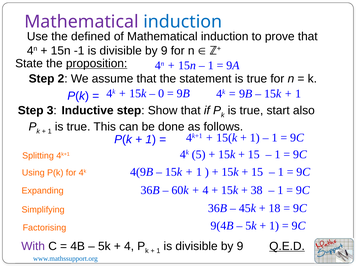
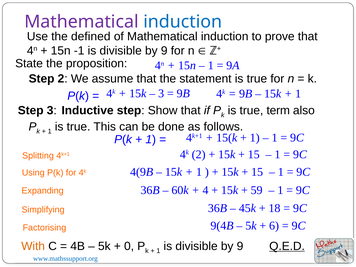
proposition underline: present -> none
0 at (161, 93): 0 -> 3
start: start -> term
4k 5: 5 -> 2
38: 38 -> 59
1 at (274, 226): 1 -> 6
With colour: purple -> orange
4 at (129, 246): 4 -> 0
